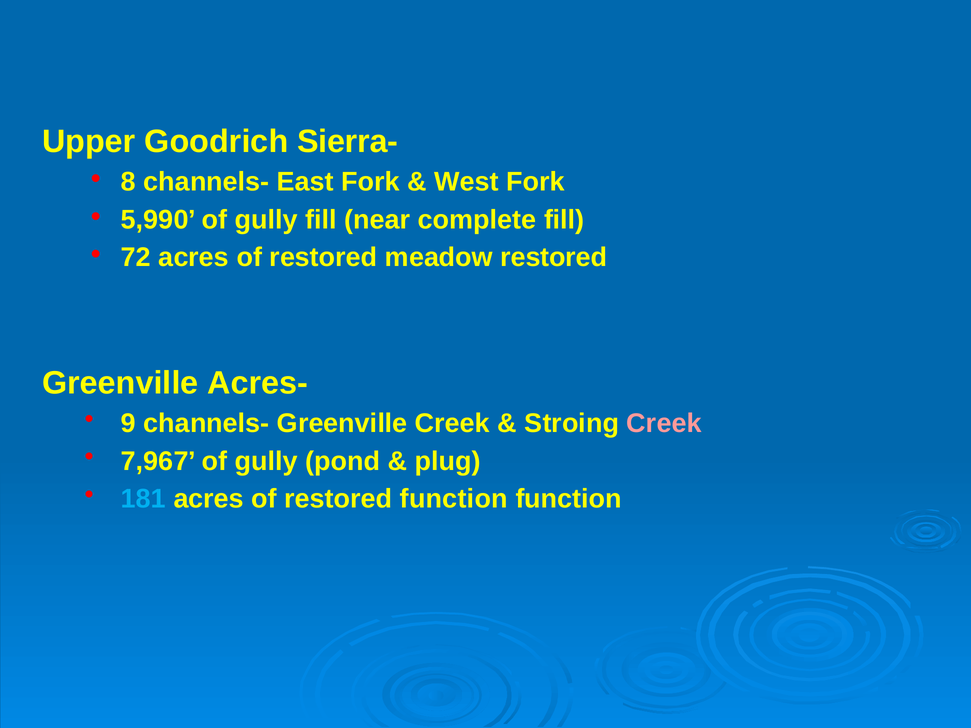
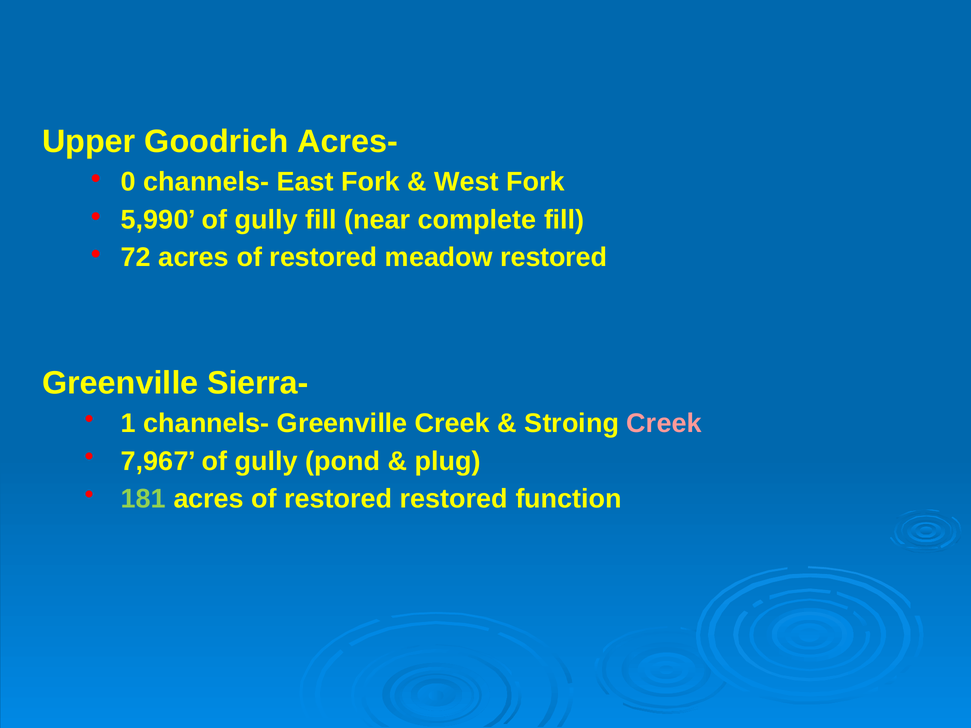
Sierra-: Sierra- -> Acres-
8: 8 -> 0
Acres-: Acres- -> Sierra-
9: 9 -> 1
181 colour: light blue -> light green
restored function: function -> restored
